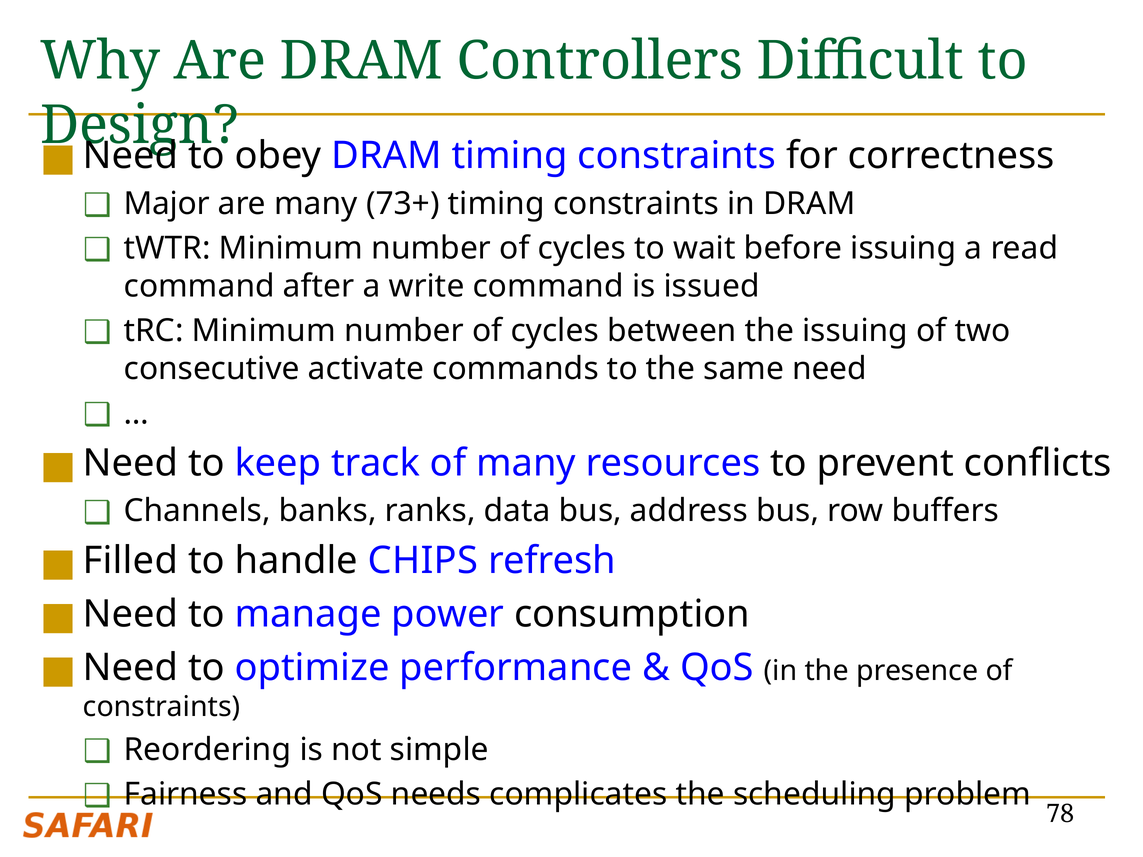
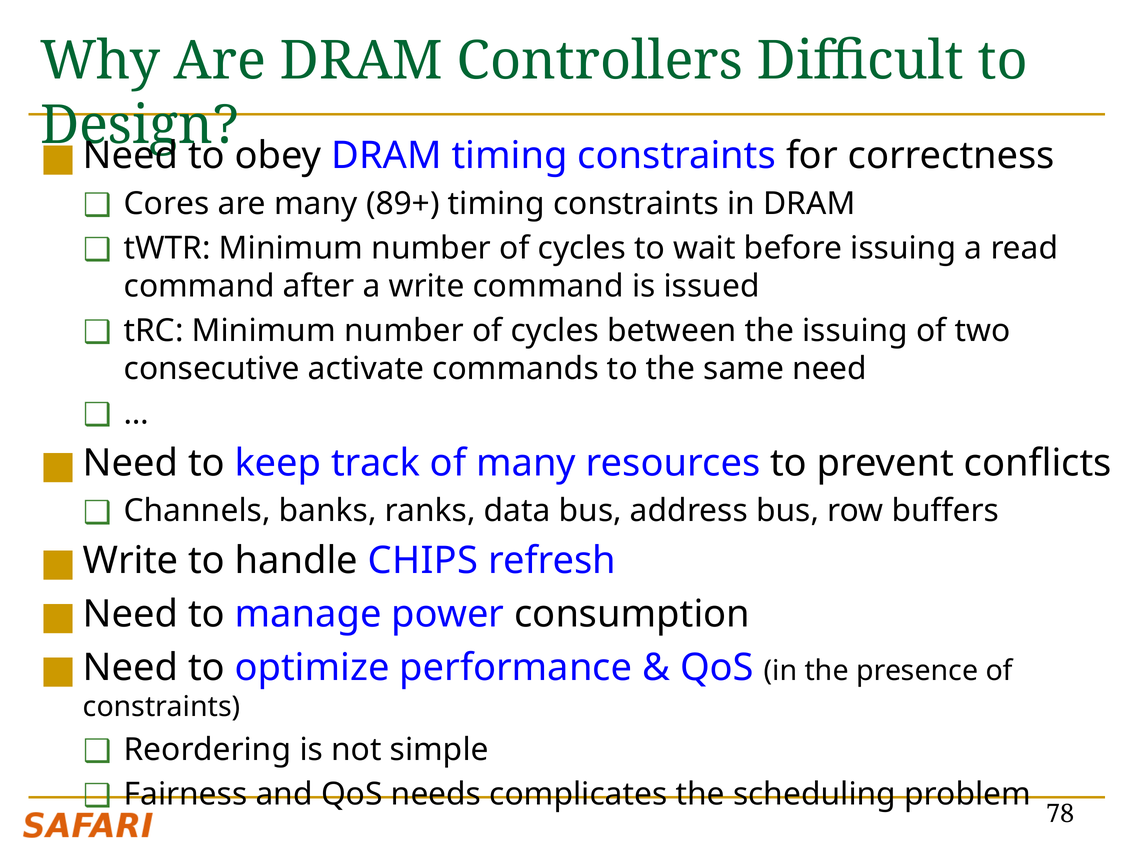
Major: Major -> Cores
73+: 73+ -> 89+
Filled at (130, 561): Filled -> Write
